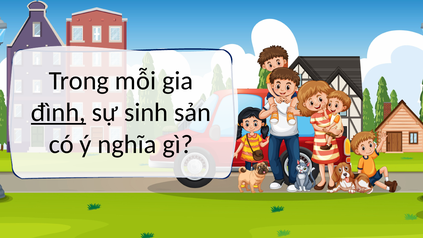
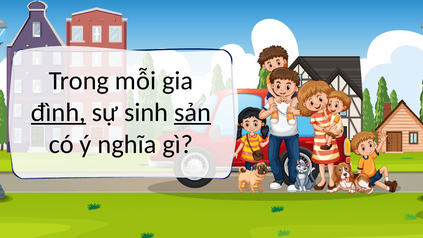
sản underline: none -> present
